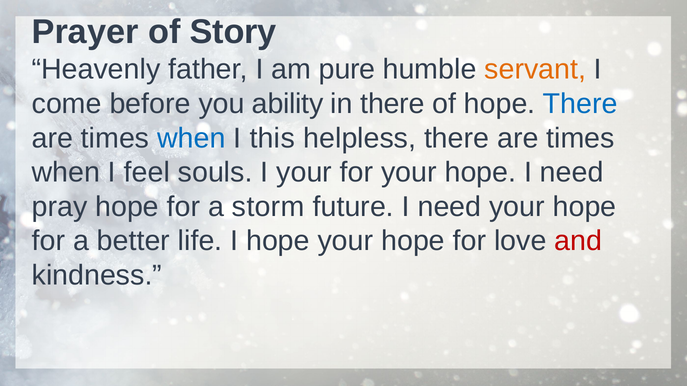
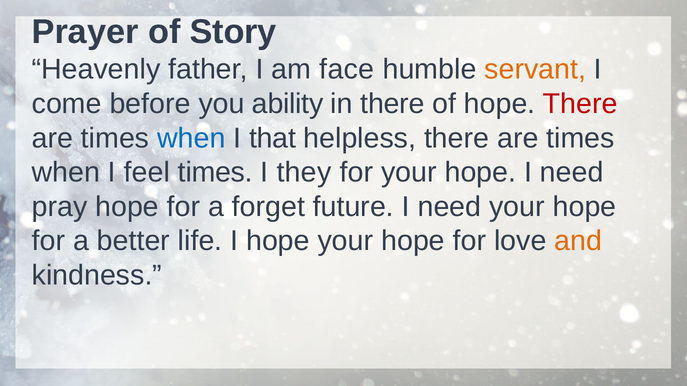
pure: pure -> face
There at (580, 104) colour: blue -> red
this: this -> that
feel souls: souls -> times
I your: your -> they
storm: storm -> forget
and colour: red -> orange
